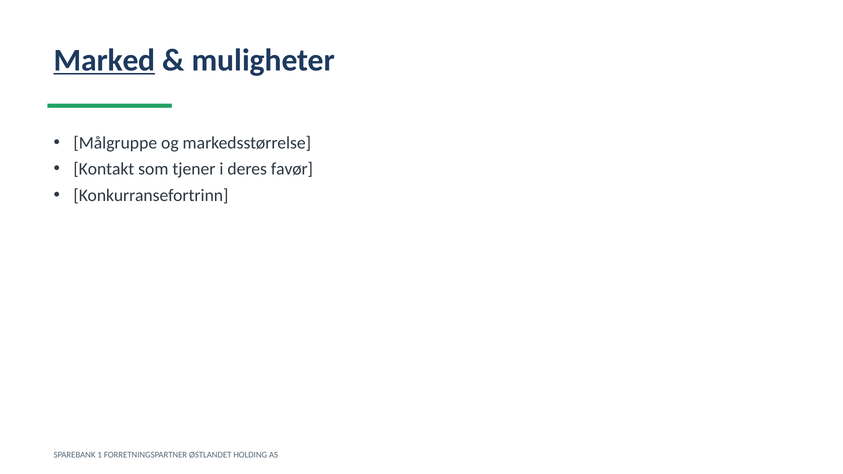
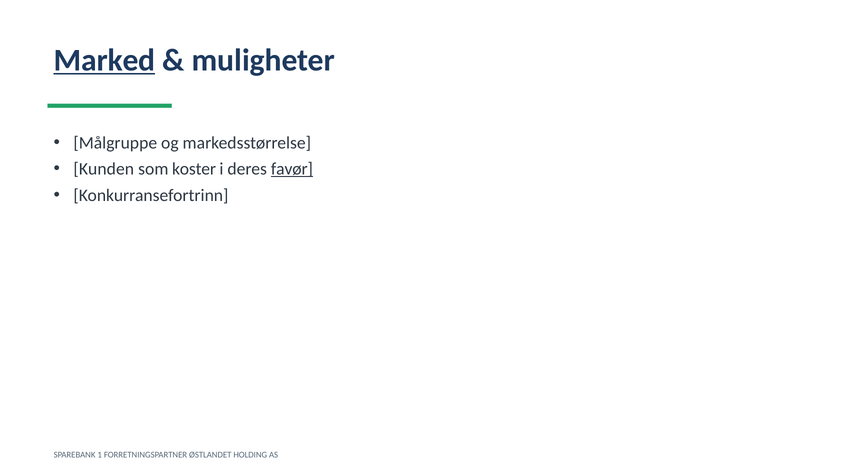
Kontakt: Kontakt -> Kunden
tjener: tjener -> koster
favør underline: none -> present
